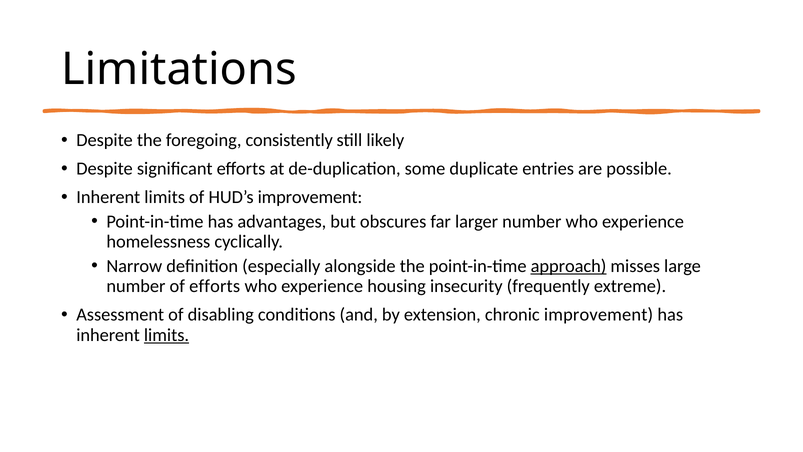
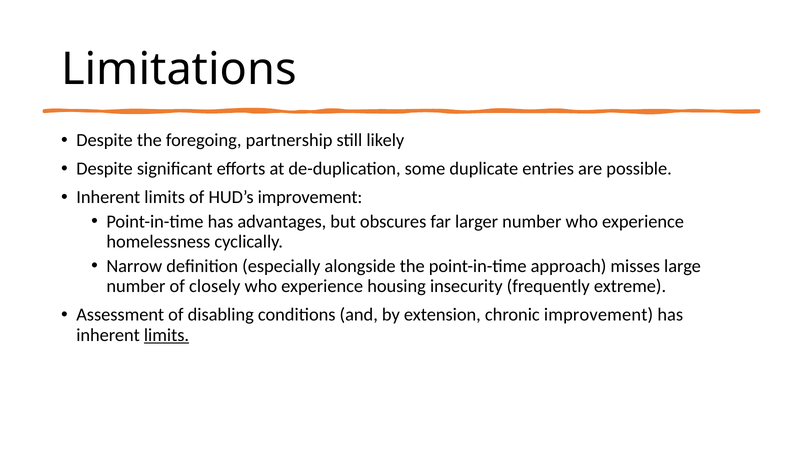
consistently: consistently -> partnership
approach underline: present -> none
of efforts: efforts -> closely
